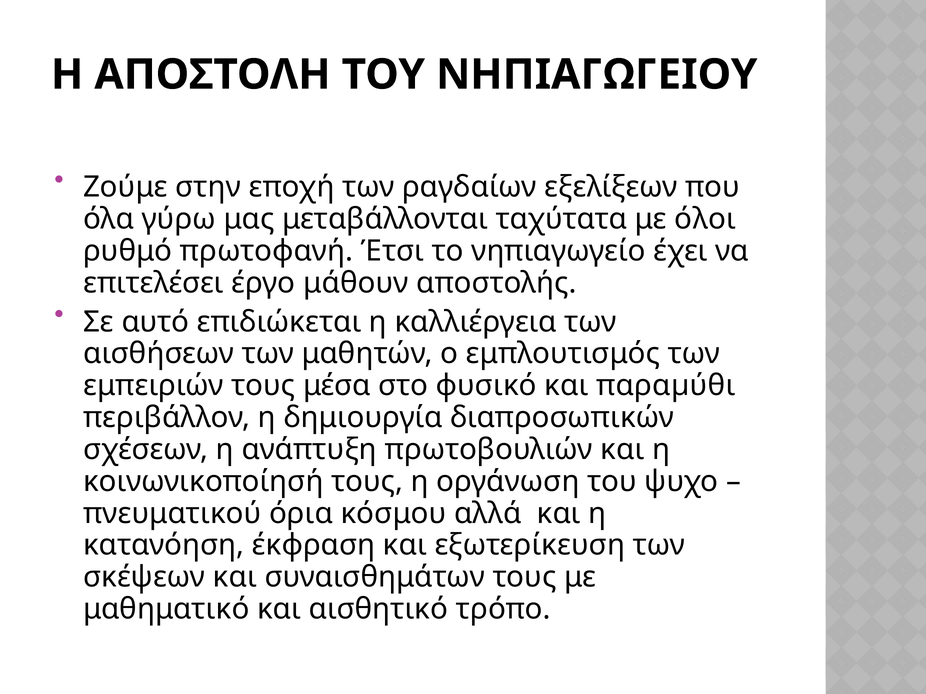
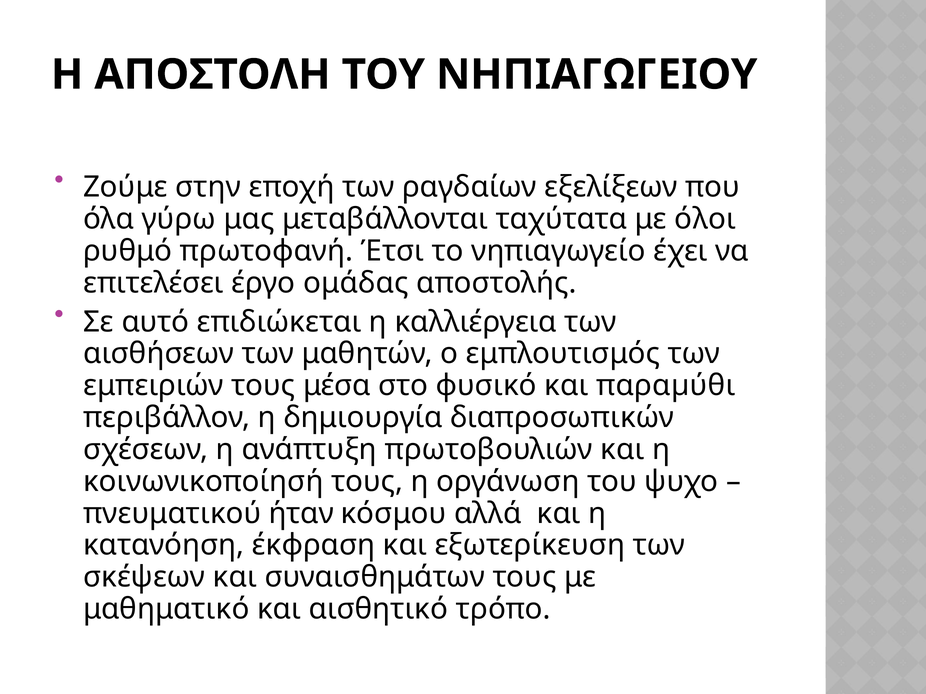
μάθουν: μάθουν -> ομάδας
όρια: όρια -> ήταν
